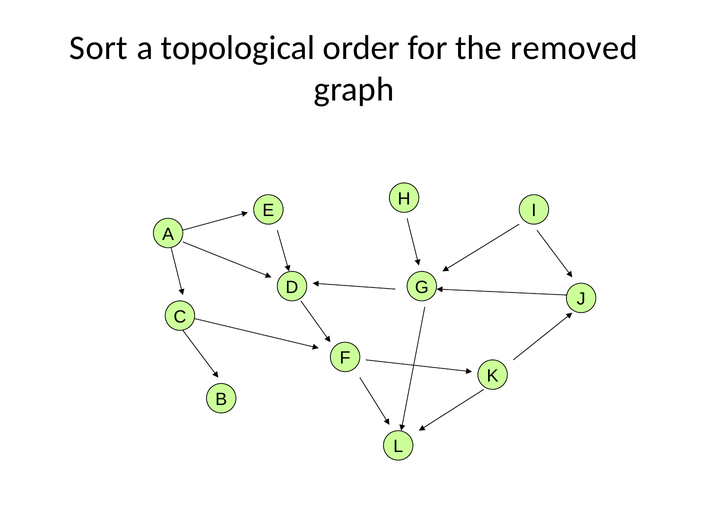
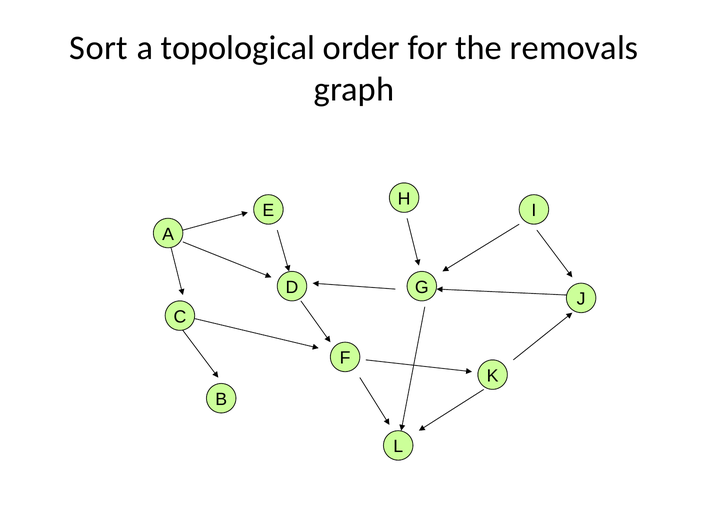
removed: removed -> removals
